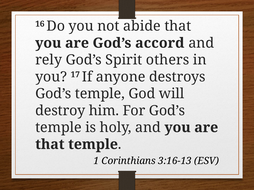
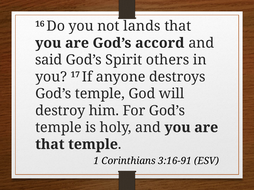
abide: abide -> lands
rely: rely -> said
3:16-13: 3:16-13 -> 3:16-91
